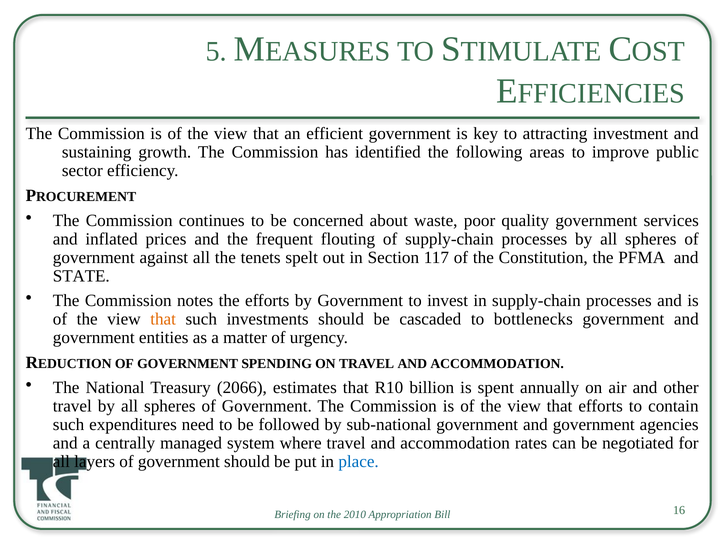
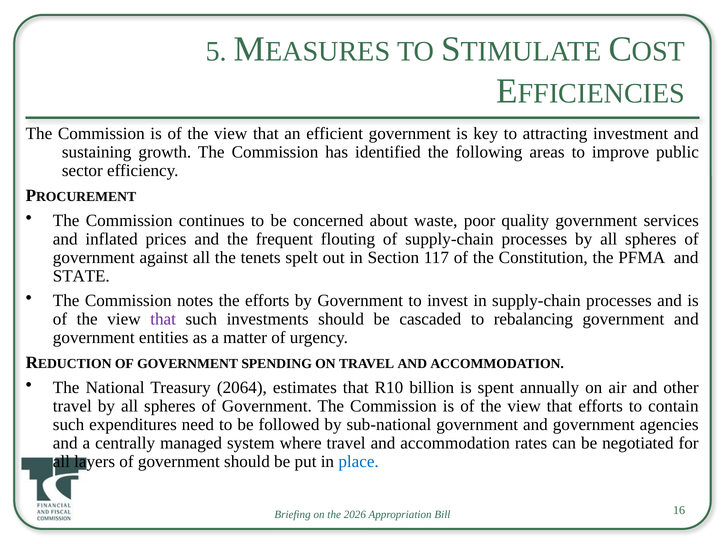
that at (163, 319) colour: orange -> purple
bottlenecks: bottlenecks -> rebalancing
2066: 2066 -> 2064
2010: 2010 -> 2026
